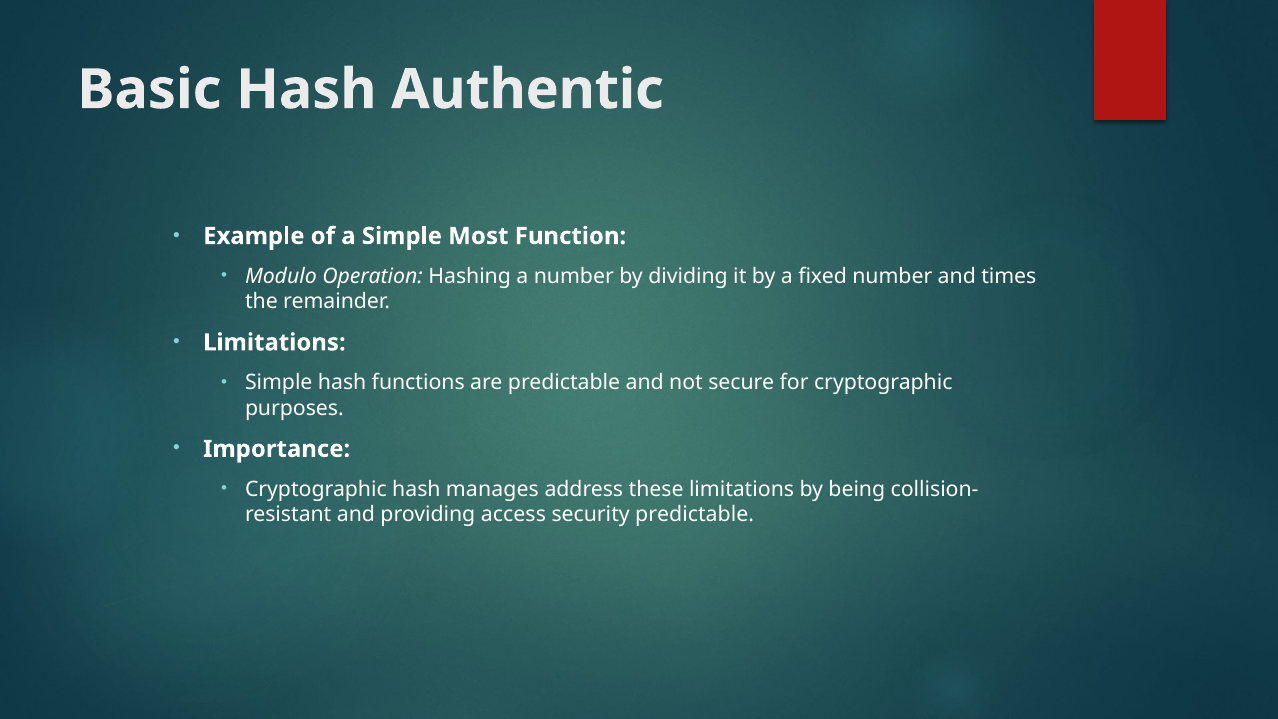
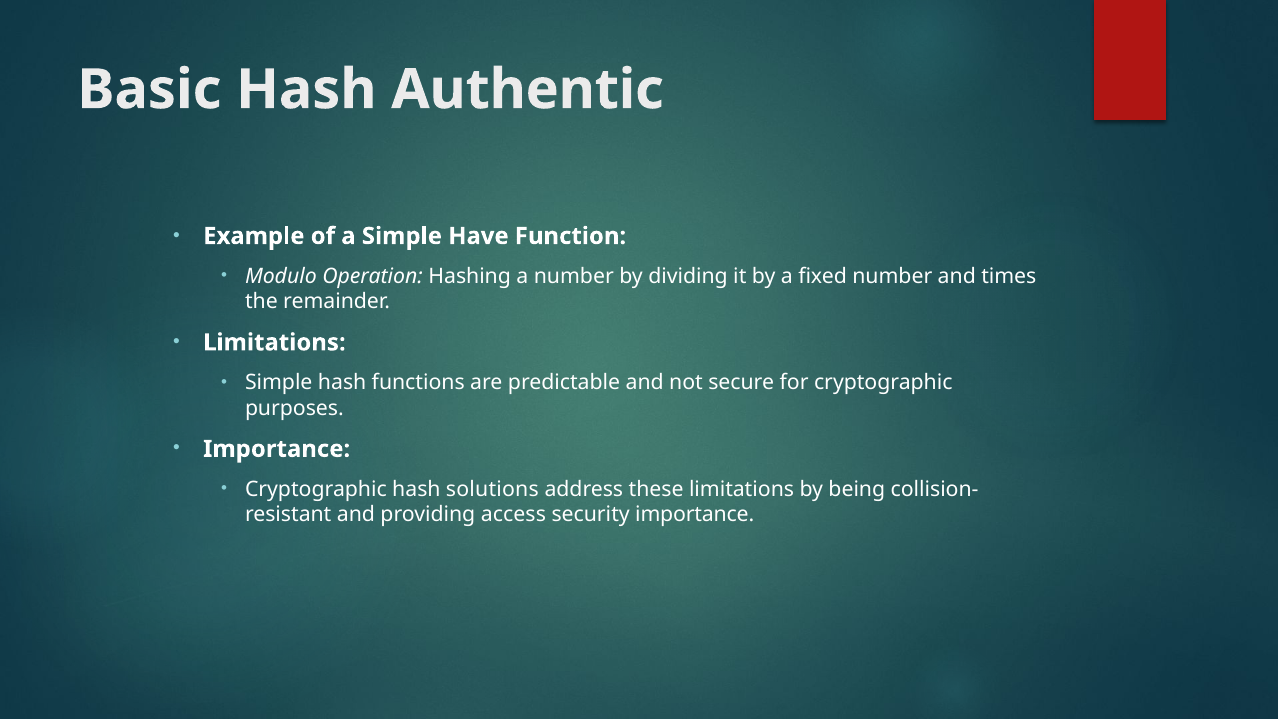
Most: Most -> Have
manages: manages -> solutions
security predictable: predictable -> importance
